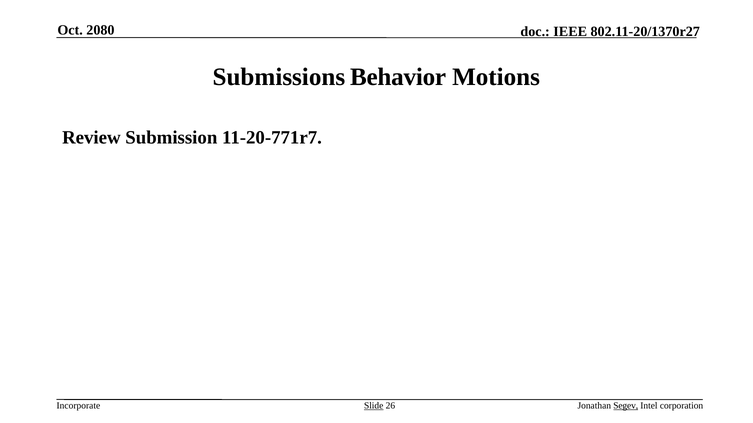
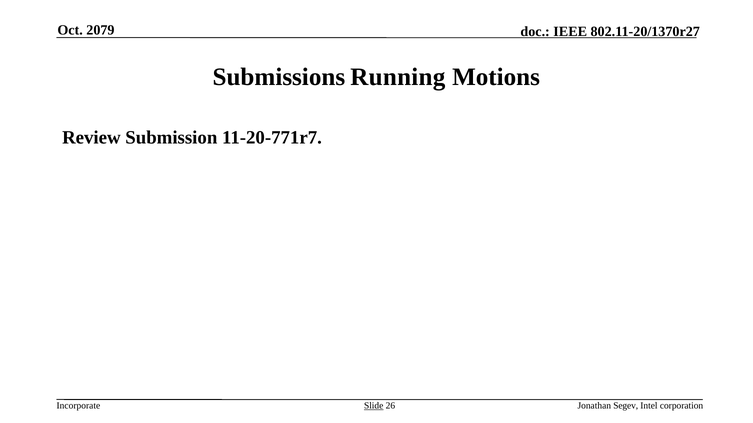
2080: 2080 -> 2079
Behavior: Behavior -> Running
Segev underline: present -> none
